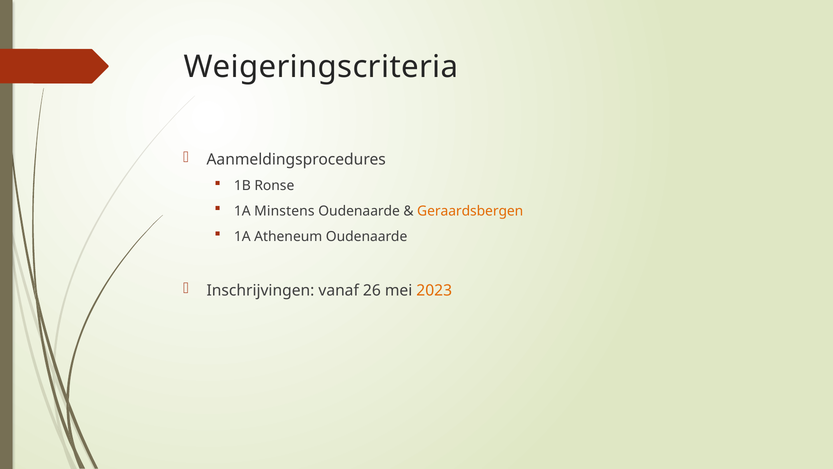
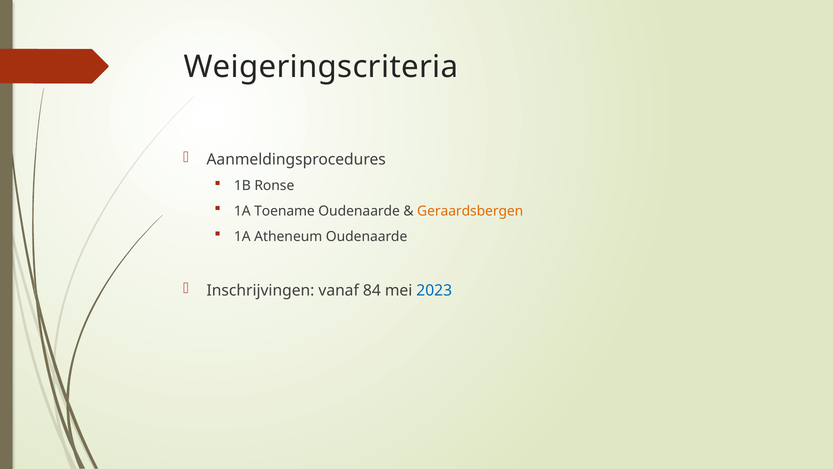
Minstens: Minstens -> Toename
26: 26 -> 84
2023 colour: orange -> blue
